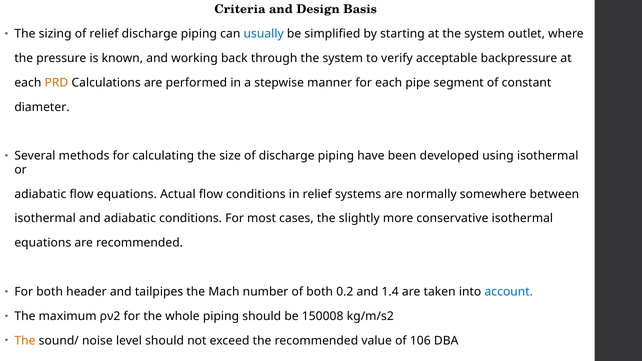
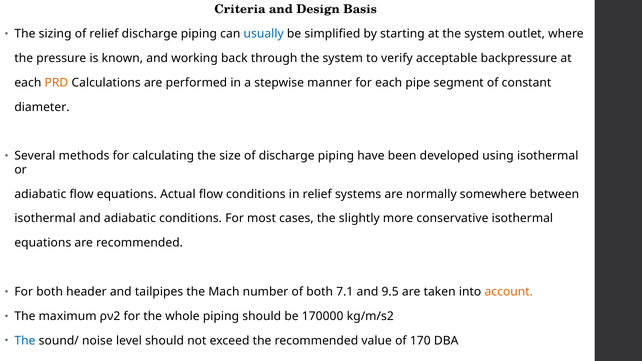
0.2: 0.2 -> 7.1
1.4: 1.4 -> 9.5
account colour: blue -> orange
150008: 150008 -> 170000
The at (25, 341) colour: orange -> blue
106: 106 -> 170
